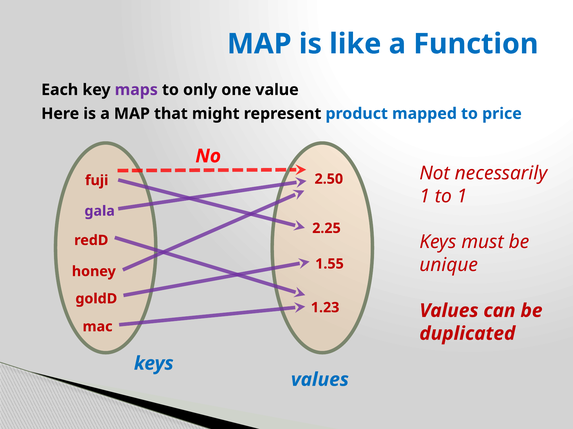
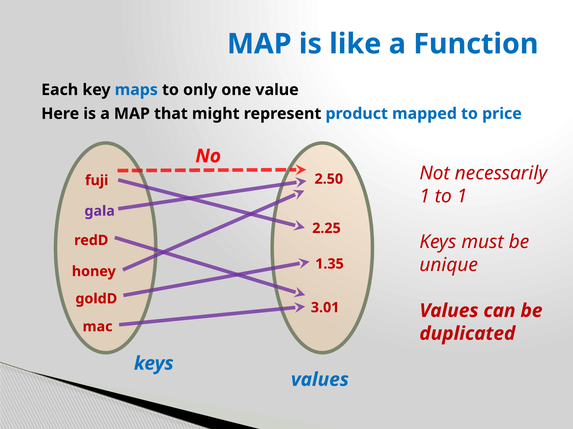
maps colour: purple -> blue
1.55: 1.55 -> 1.35
1.23: 1.23 -> 3.01
